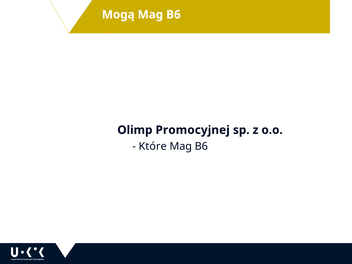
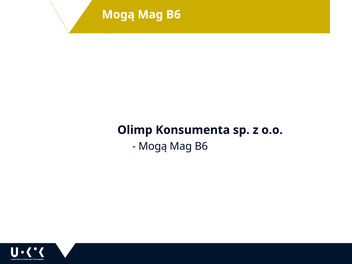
Promocyjnej: Promocyjnej -> Konsumenta
Które at (153, 146): Które -> Mogą
